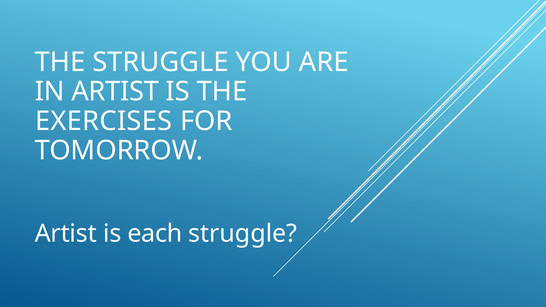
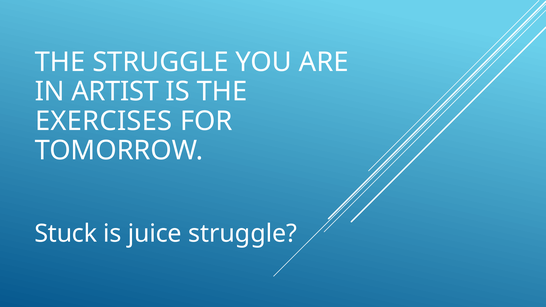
Artist at (66, 234): Artist -> Stuck
each: each -> juice
